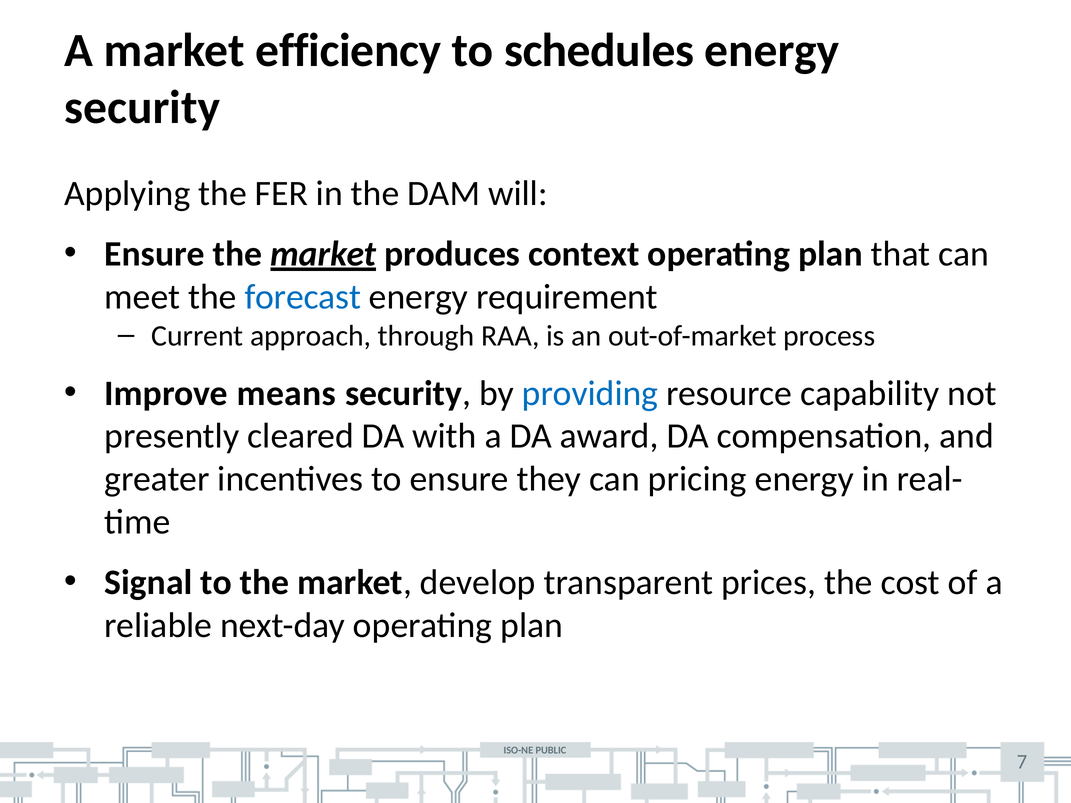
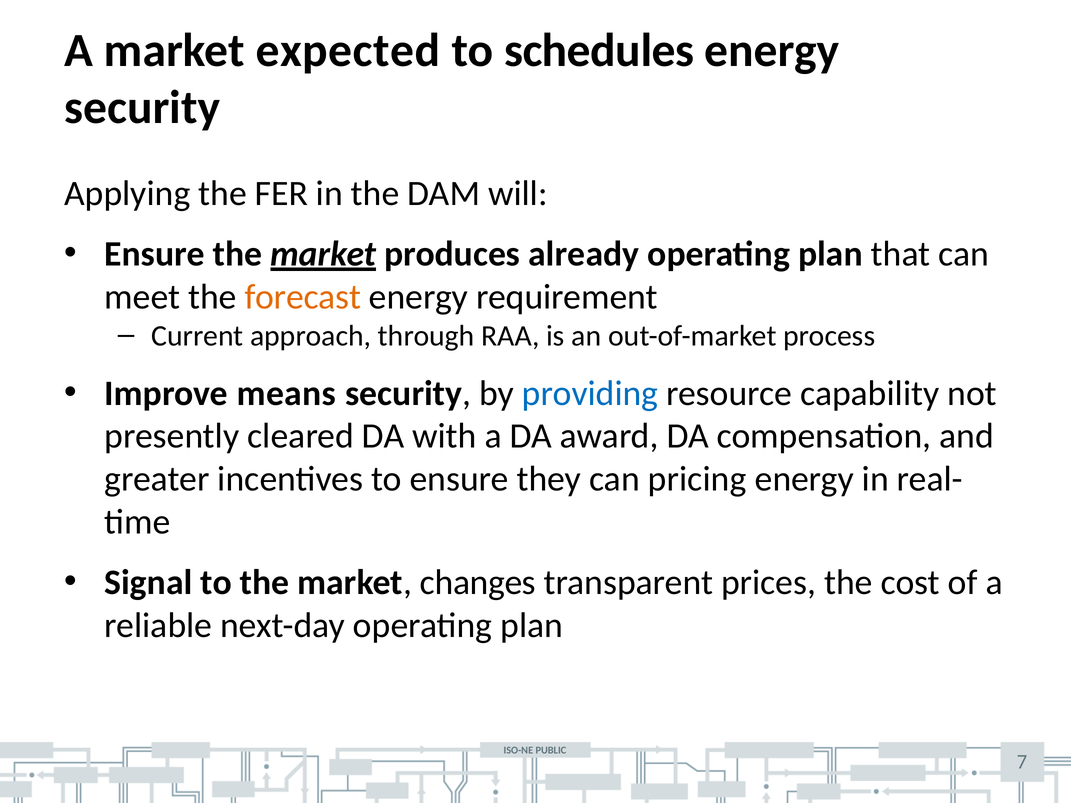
efficiency: efficiency -> expected
context: context -> already
forecast colour: blue -> orange
develop: develop -> changes
